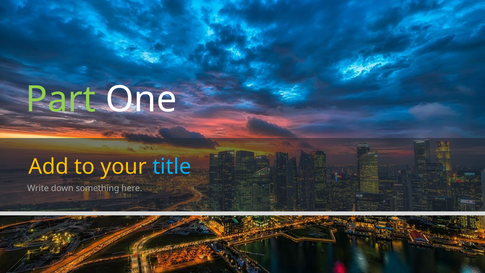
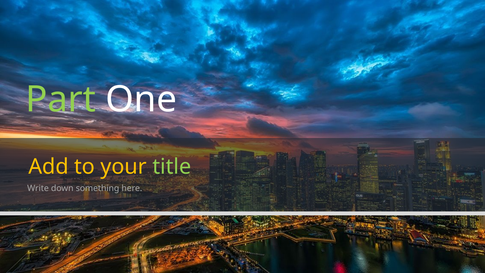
title colour: light blue -> light green
